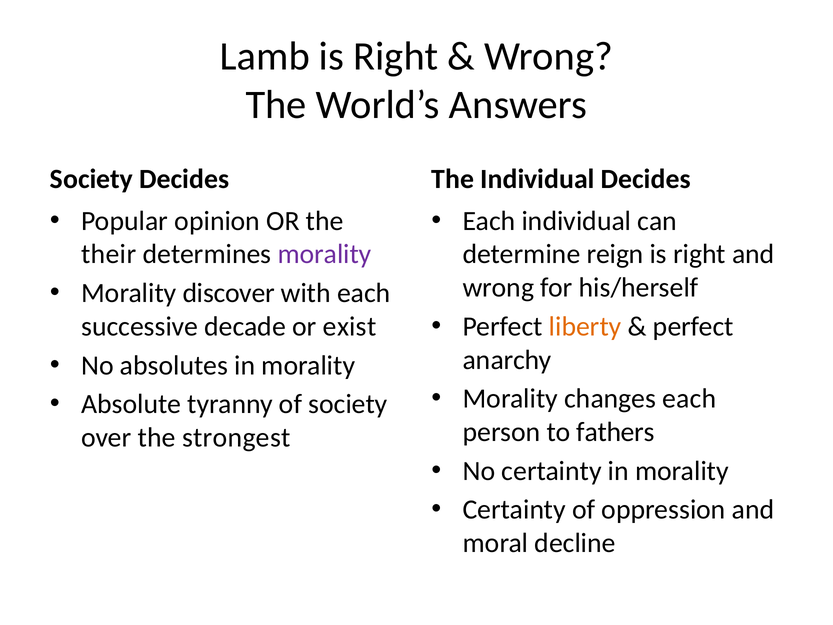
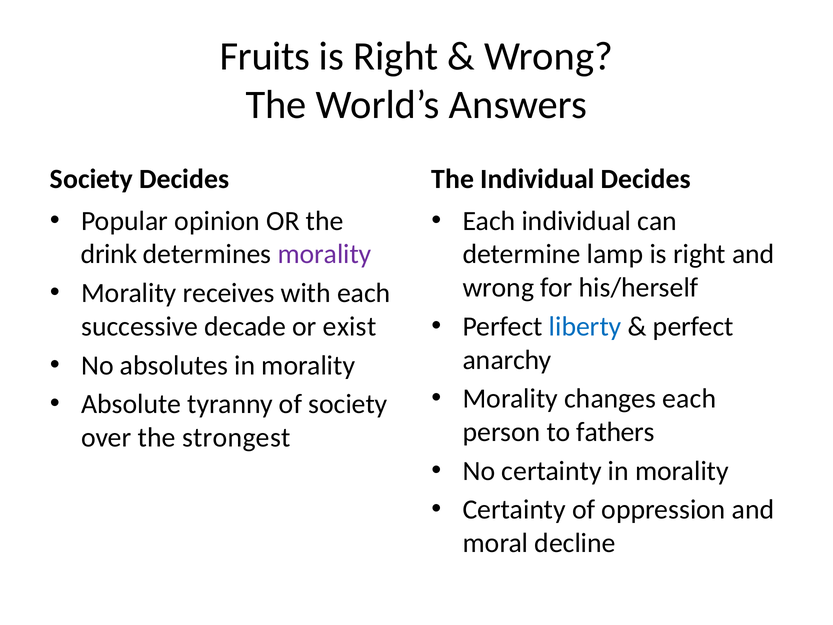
Lamb: Lamb -> Fruits
their: their -> drink
reign: reign -> lamp
discover: discover -> receives
liberty colour: orange -> blue
